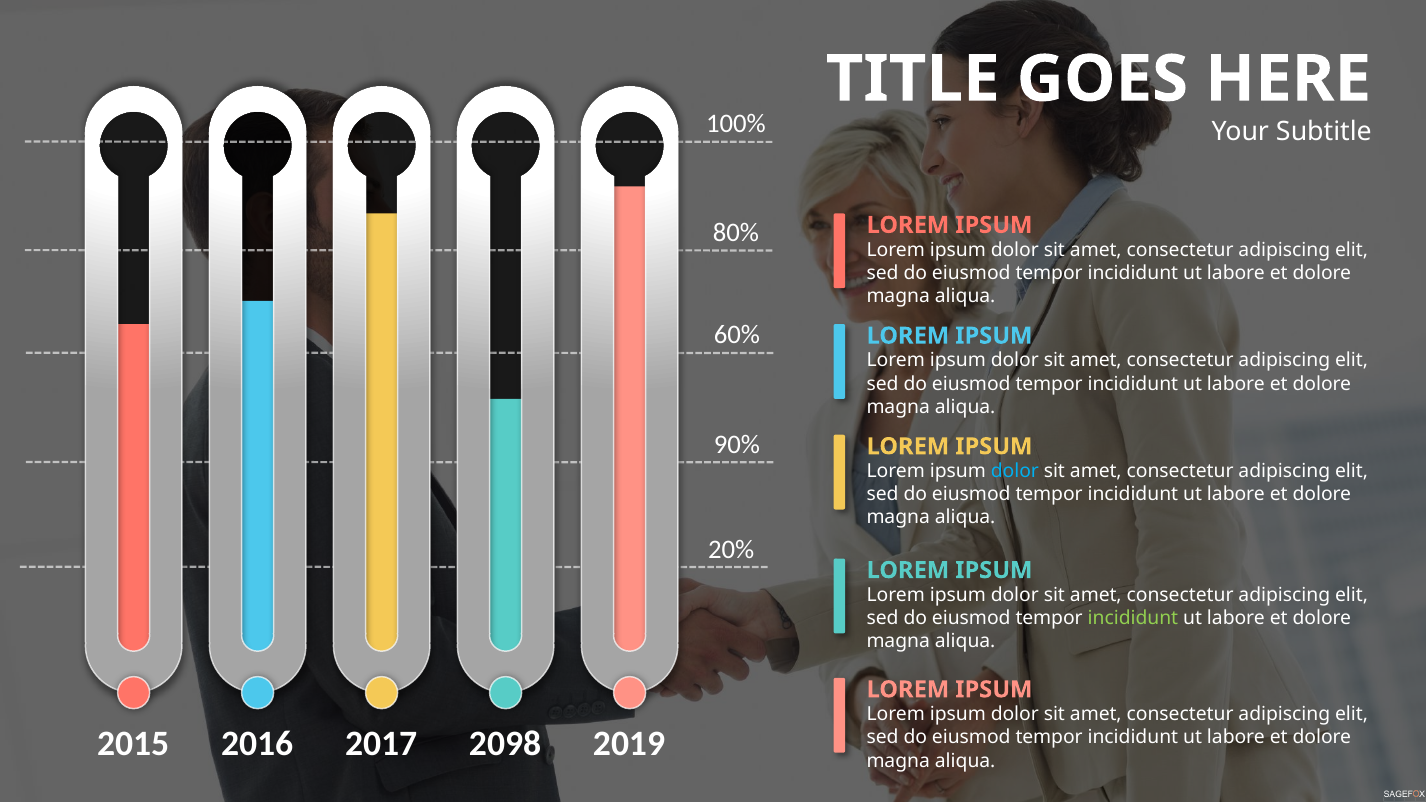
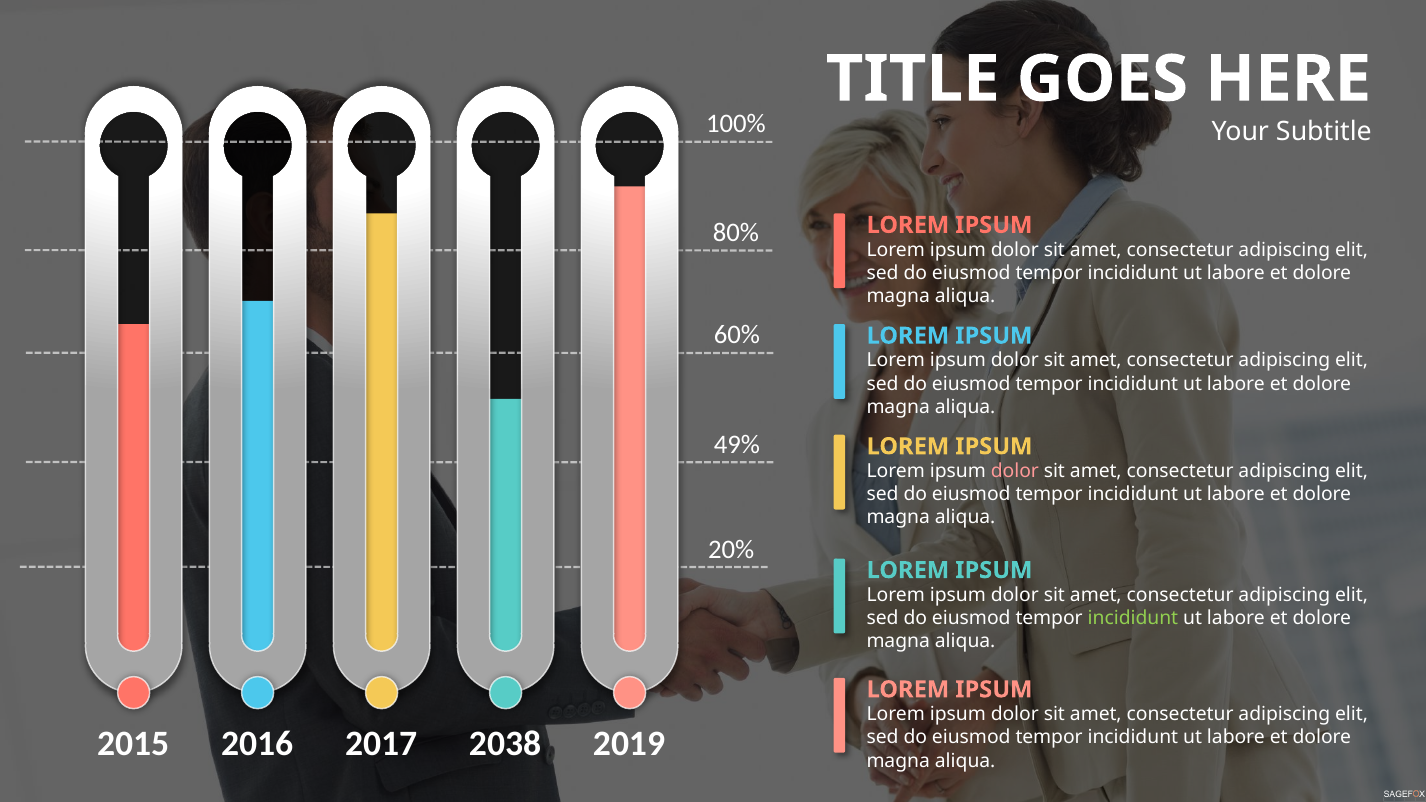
90%: 90% -> 49%
dolor at (1015, 471) colour: light blue -> pink
2098: 2098 -> 2038
